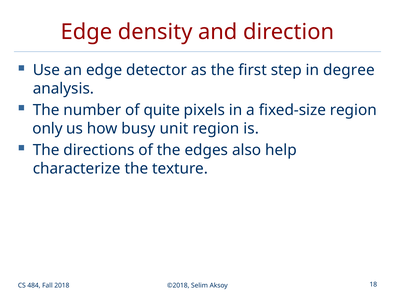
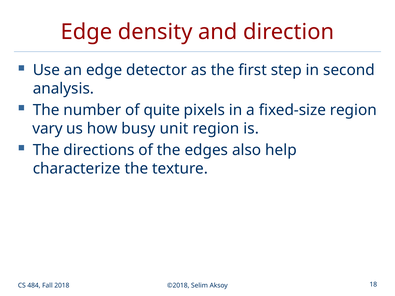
degree: degree -> second
only: only -> vary
